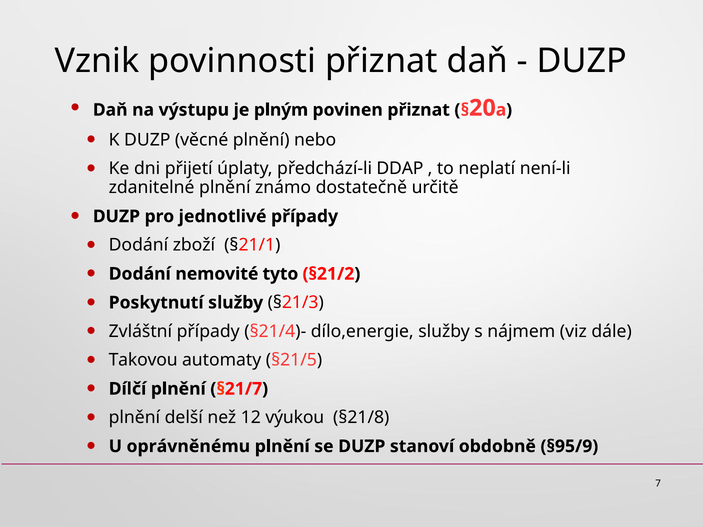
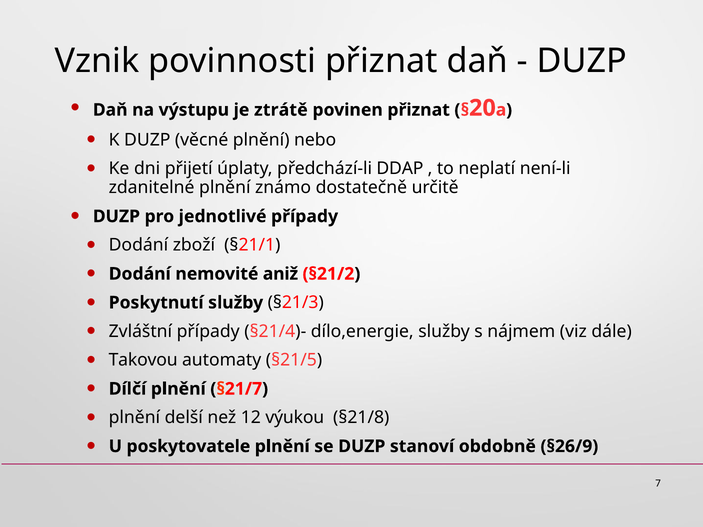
plným: plným -> ztrátě
tyto: tyto -> aniž
oprávněnému: oprávněnému -> poskytovatele
§95/9: §95/9 -> §26/9
